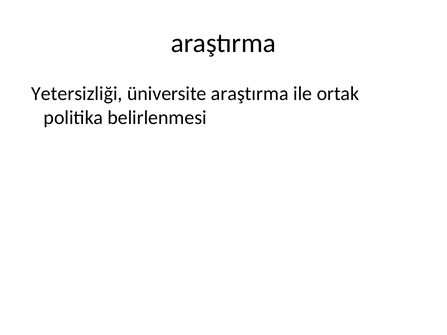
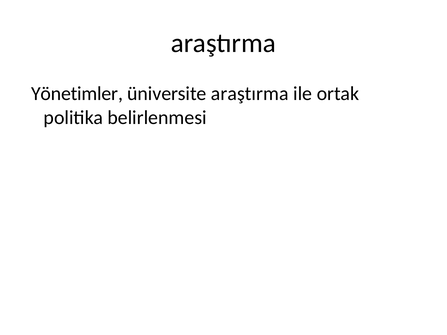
Yetersizliği: Yetersizliği -> Yönetimler
